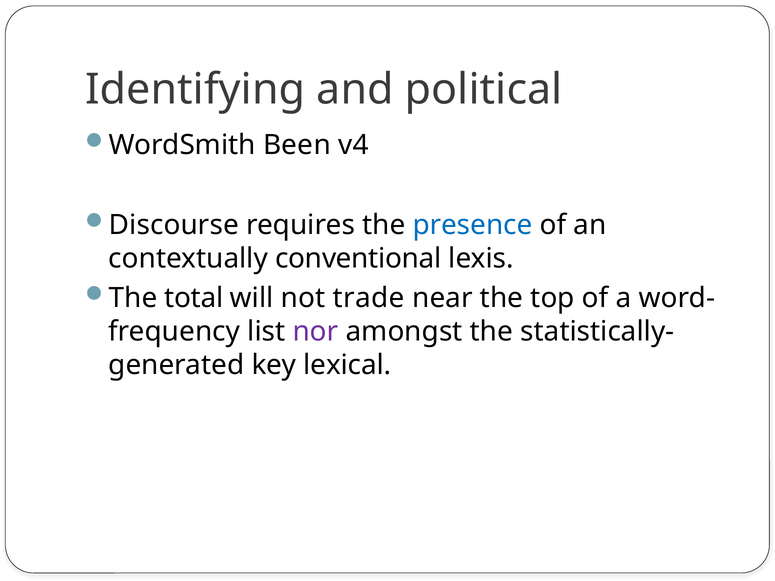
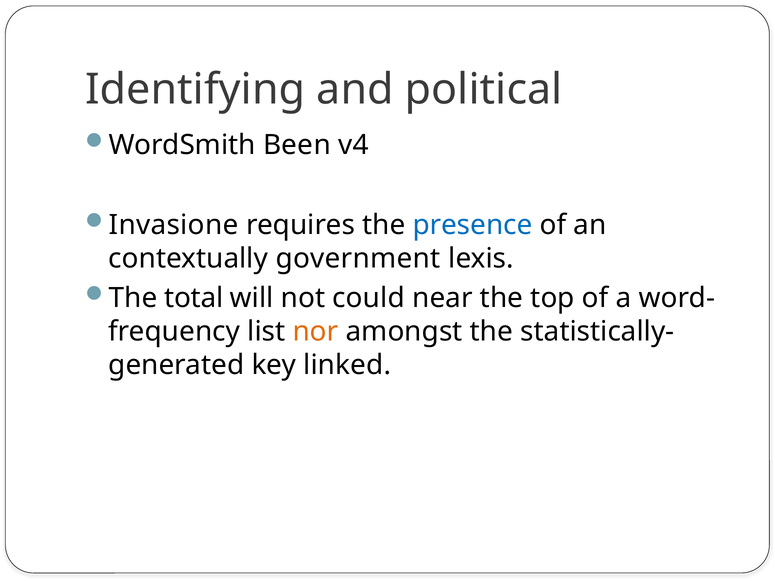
Discourse: Discourse -> Invasione
conventional: conventional -> government
trade: trade -> could
nor colour: purple -> orange
lexical: lexical -> linked
